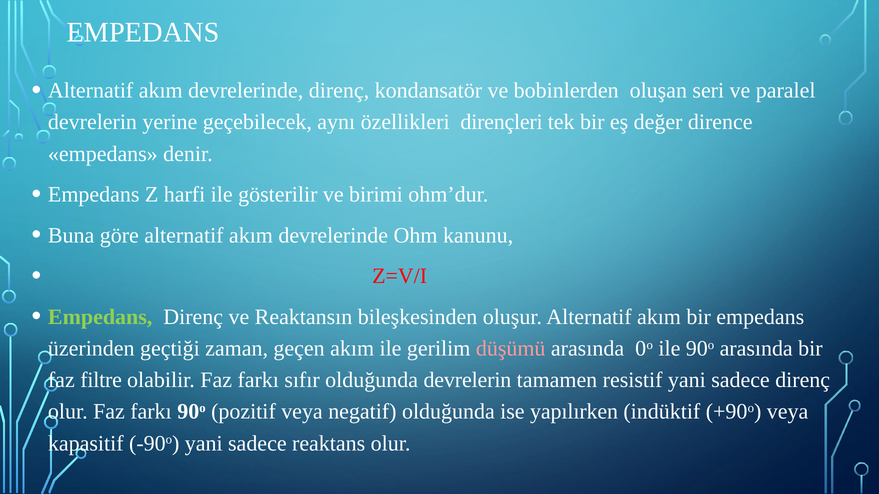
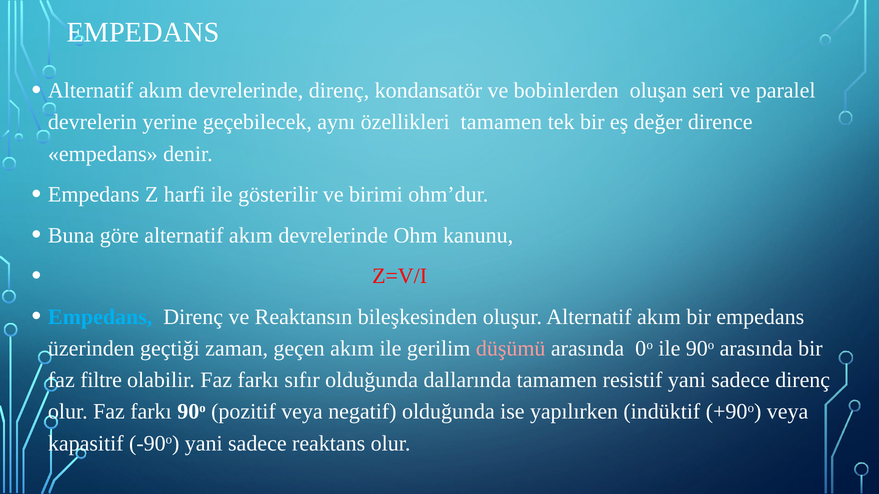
özellikleri dirençleri: dirençleri -> tamamen
Empedans at (100, 317) colour: light green -> light blue
olduğunda devrelerin: devrelerin -> dallarında
